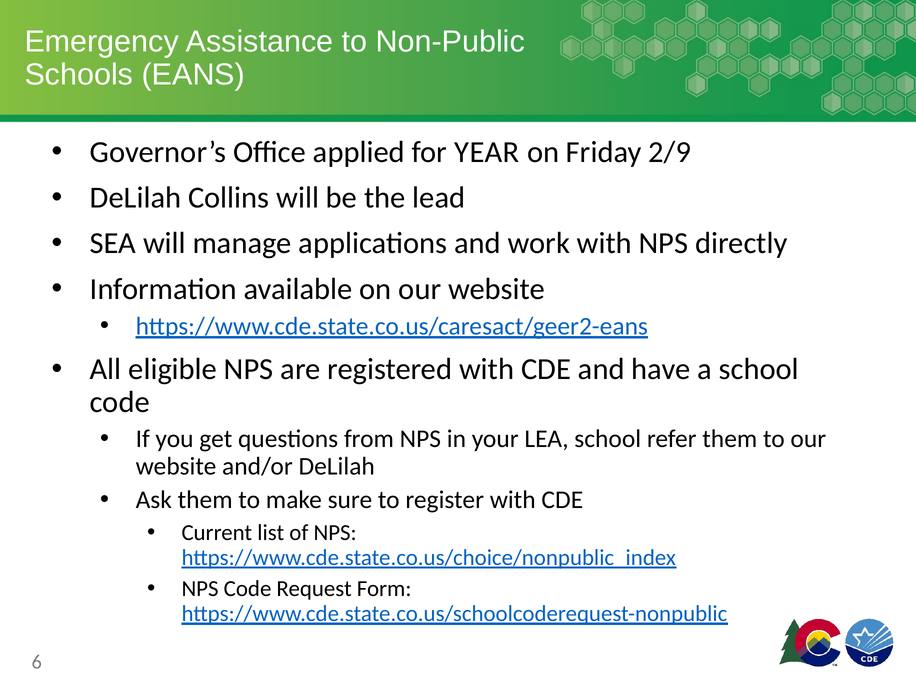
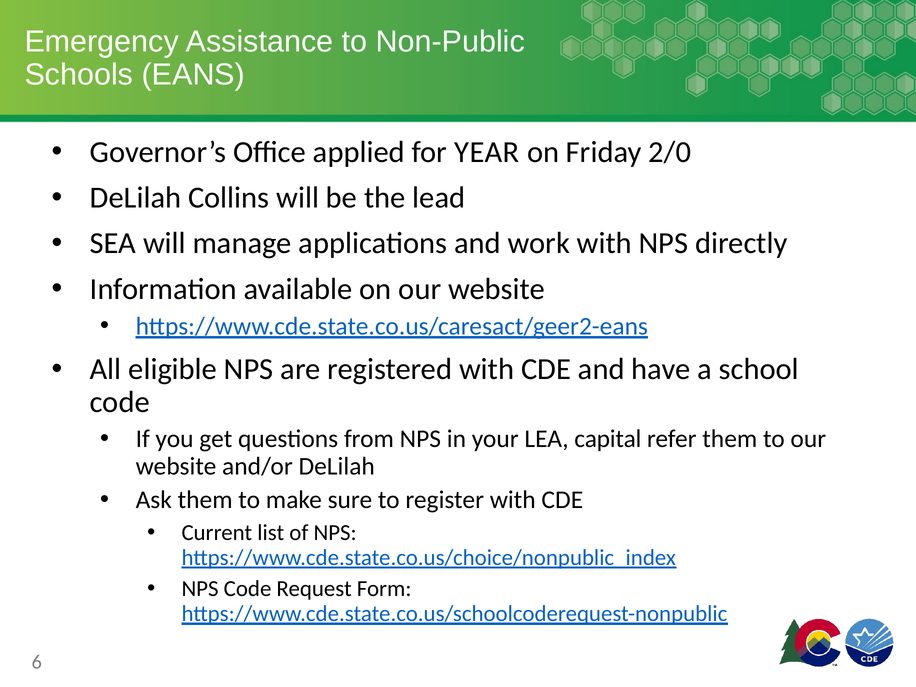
2/9: 2/9 -> 2/0
LEA school: school -> capital
